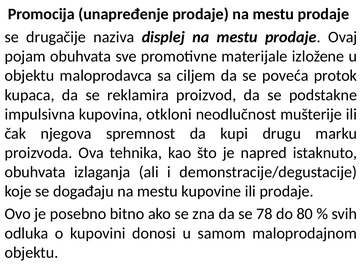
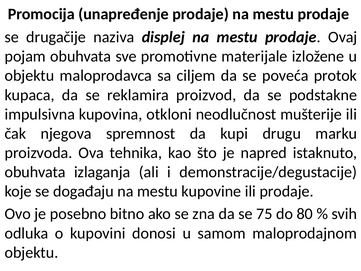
78: 78 -> 75
